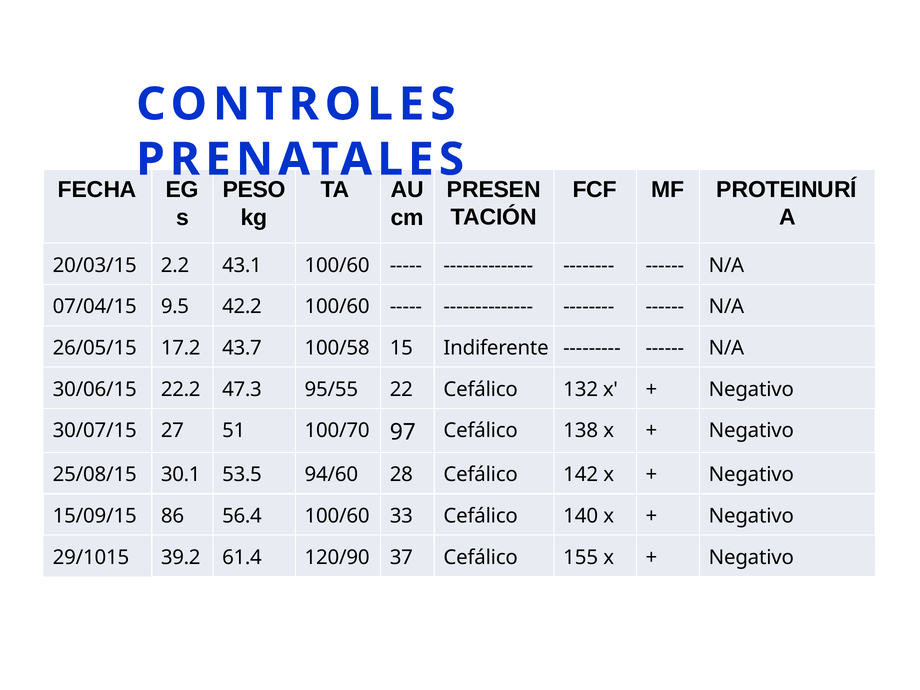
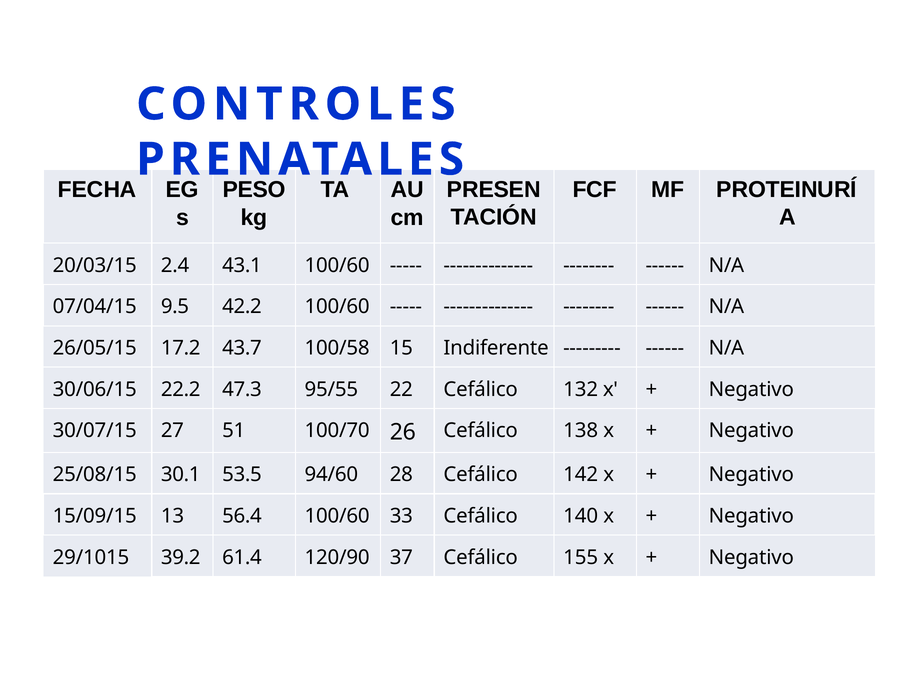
2.2: 2.2 -> 2.4
97: 97 -> 26
86: 86 -> 13
